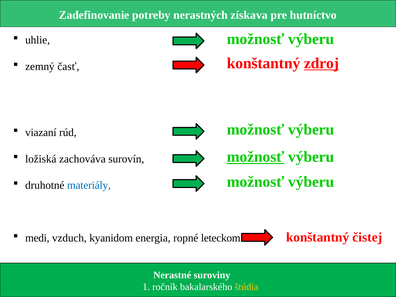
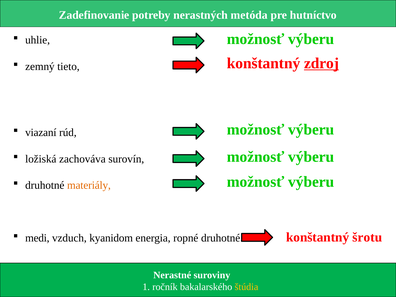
získava: získava -> metóda
časť: časť -> tieto
možnosť at (256, 157) underline: present -> none
materiály colour: blue -> orange
čistej: čistej -> šrotu
ropné leteckom: leteckom -> druhotné
